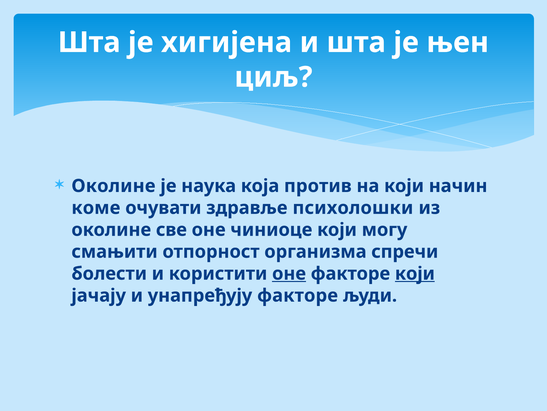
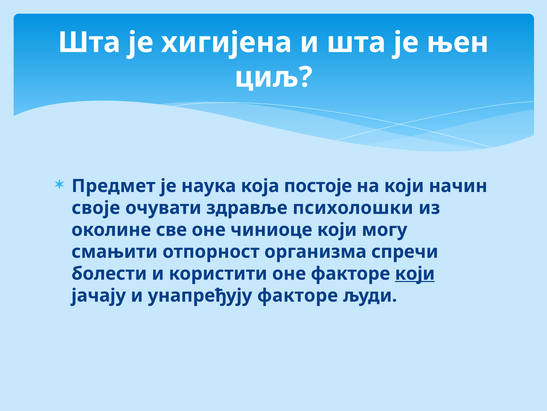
Околине at (113, 186): Околине -> Предмет
против: против -> постоје
коме: коме -> своје
оне at (289, 273) underline: present -> none
